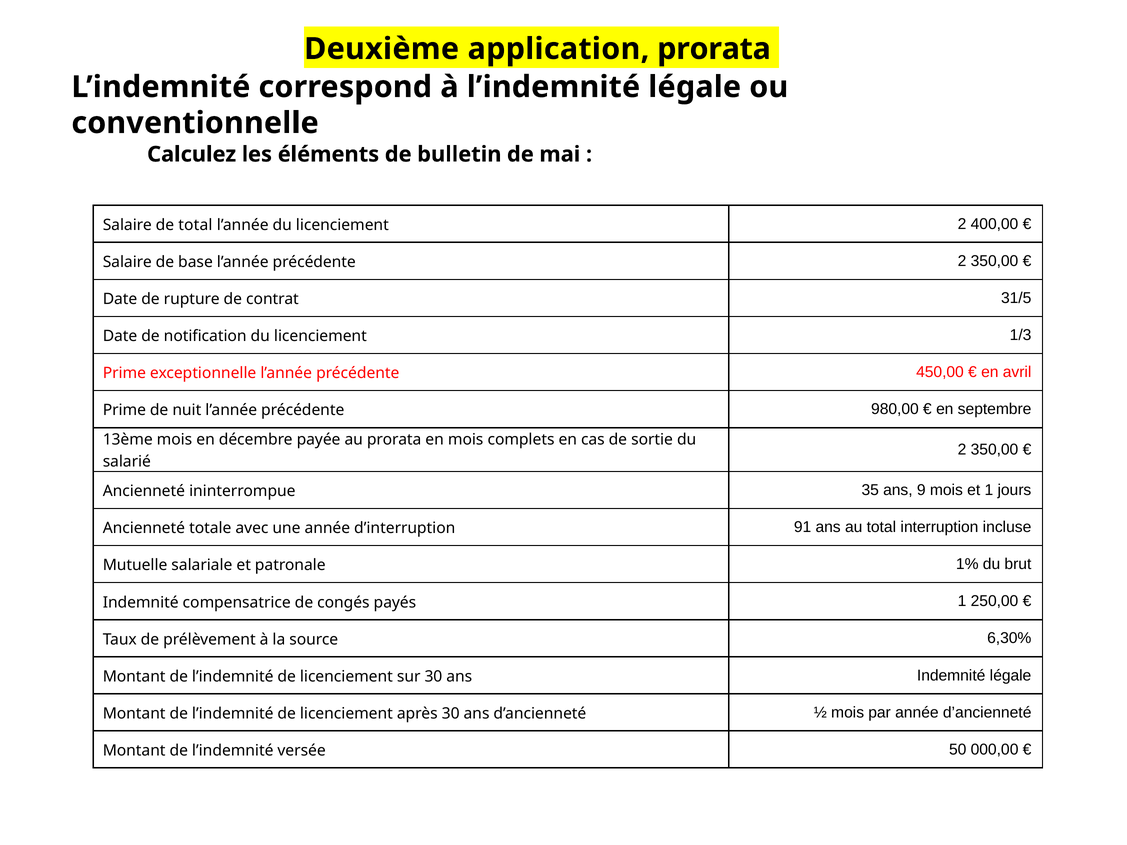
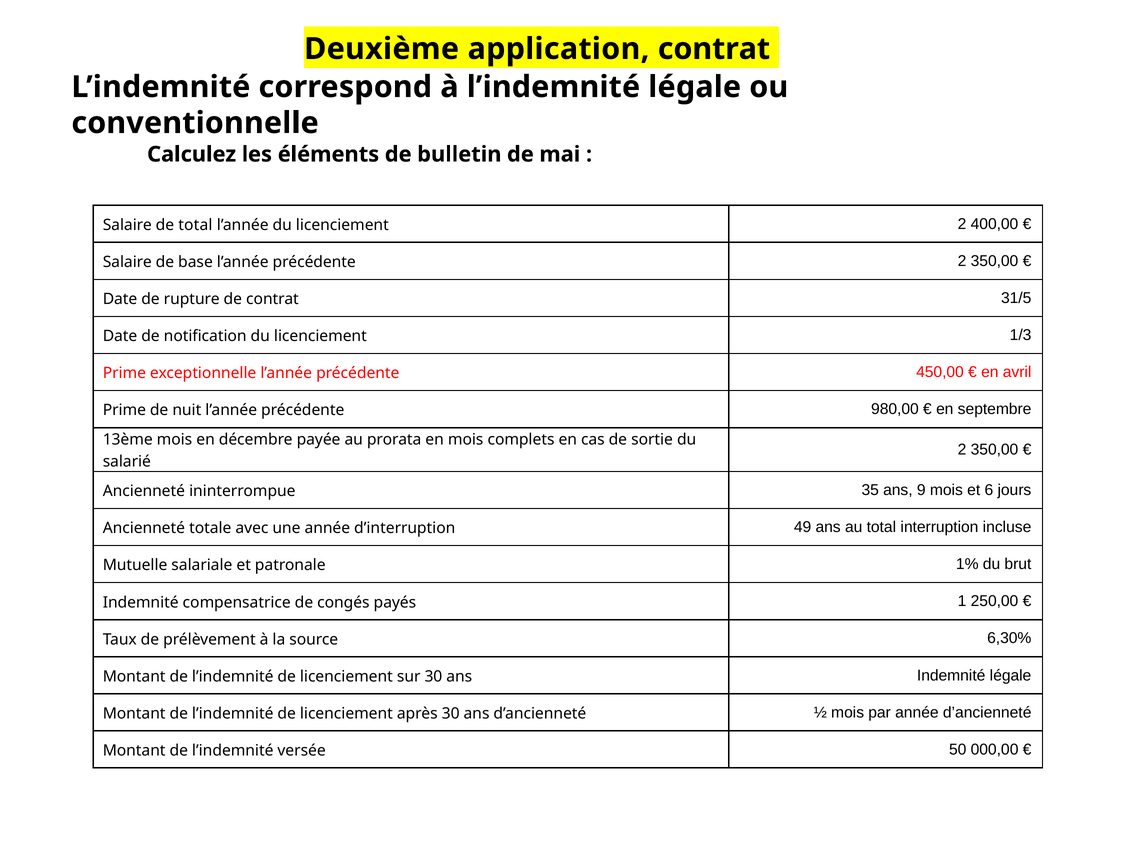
application prorata: prorata -> contrat
et 1: 1 -> 6
91: 91 -> 49
